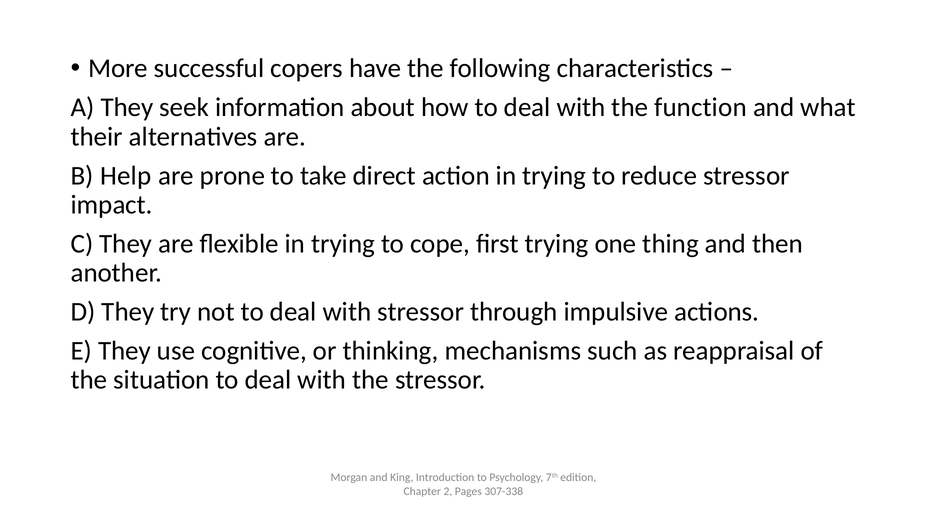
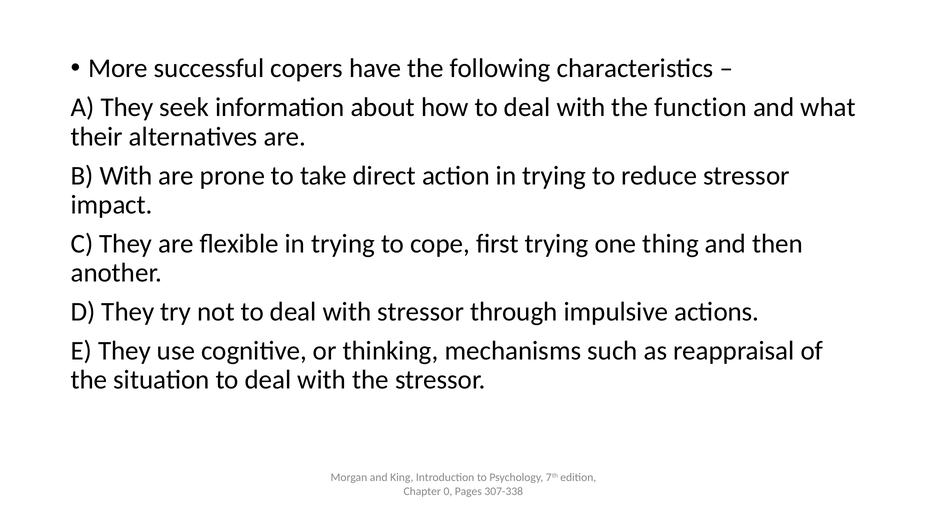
B Help: Help -> With
2: 2 -> 0
